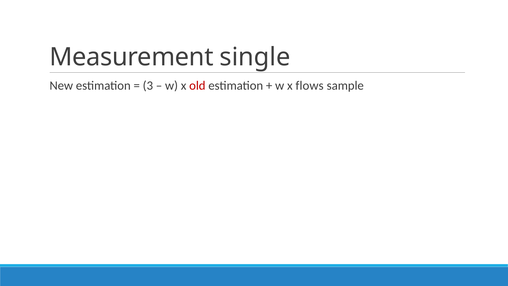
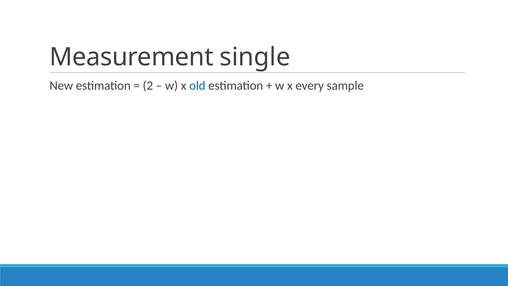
3: 3 -> 2
old colour: red -> blue
flows: flows -> every
